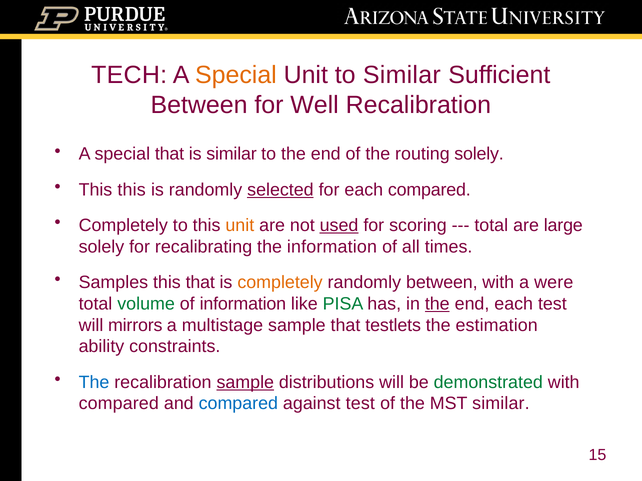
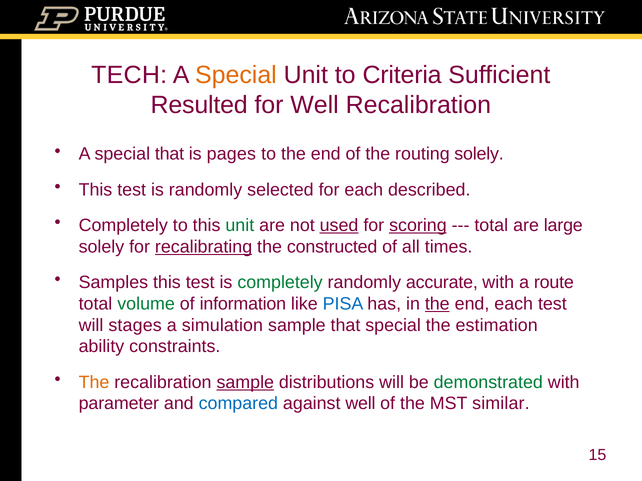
to Similar: Similar -> Criteria
Between at (199, 105): Between -> Resulted
is similar: similar -> pages
this at (132, 190): this -> test
selected underline: present -> none
each compared: compared -> described
unit at (240, 226) colour: orange -> green
scoring underline: none -> present
recalibrating underline: none -> present
the information: information -> constructed
that at (200, 283): that -> test
completely at (280, 283) colour: orange -> green
randomly between: between -> accurate
were: were -> route
PISA colour: green -> blue
mirrors: mirrors -> stages
multistage: multistage -> simulation
that testlets: testlets -> special
The at (94, 383) colour: blue -> orange
compared at (119, 404): compared -> parameter
against test: test -> well
